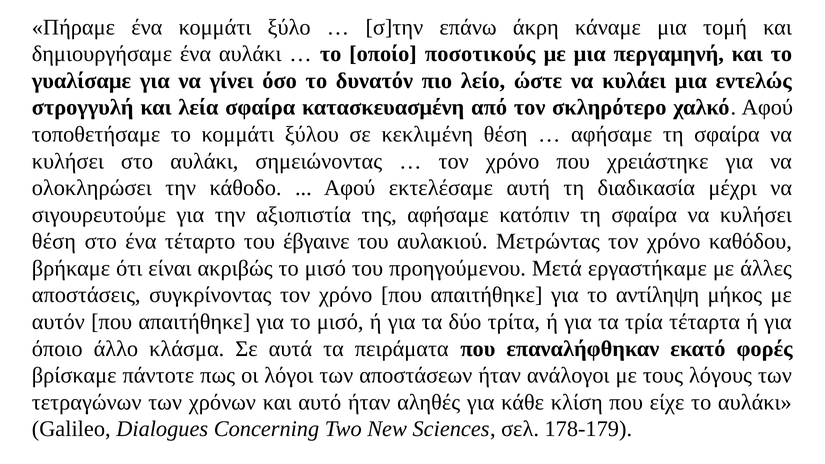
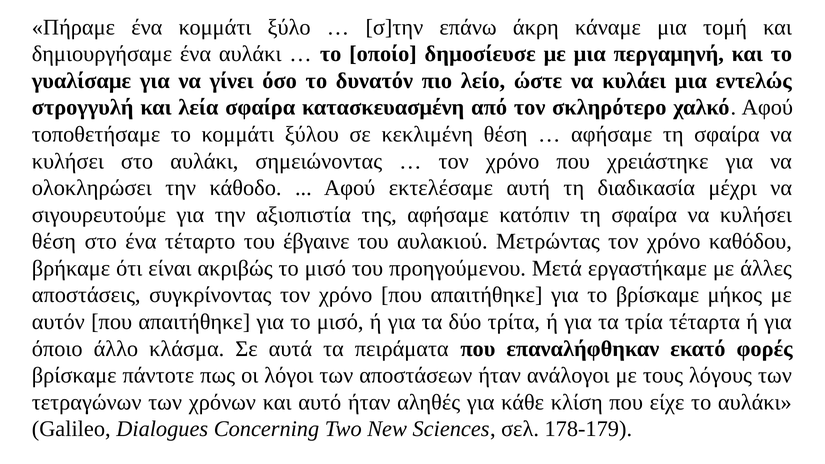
ποσοτικούς: ποσοτικούς -> δημοσίευσε
το αντίληψη: αντίληψη -> βρίσκαμε
